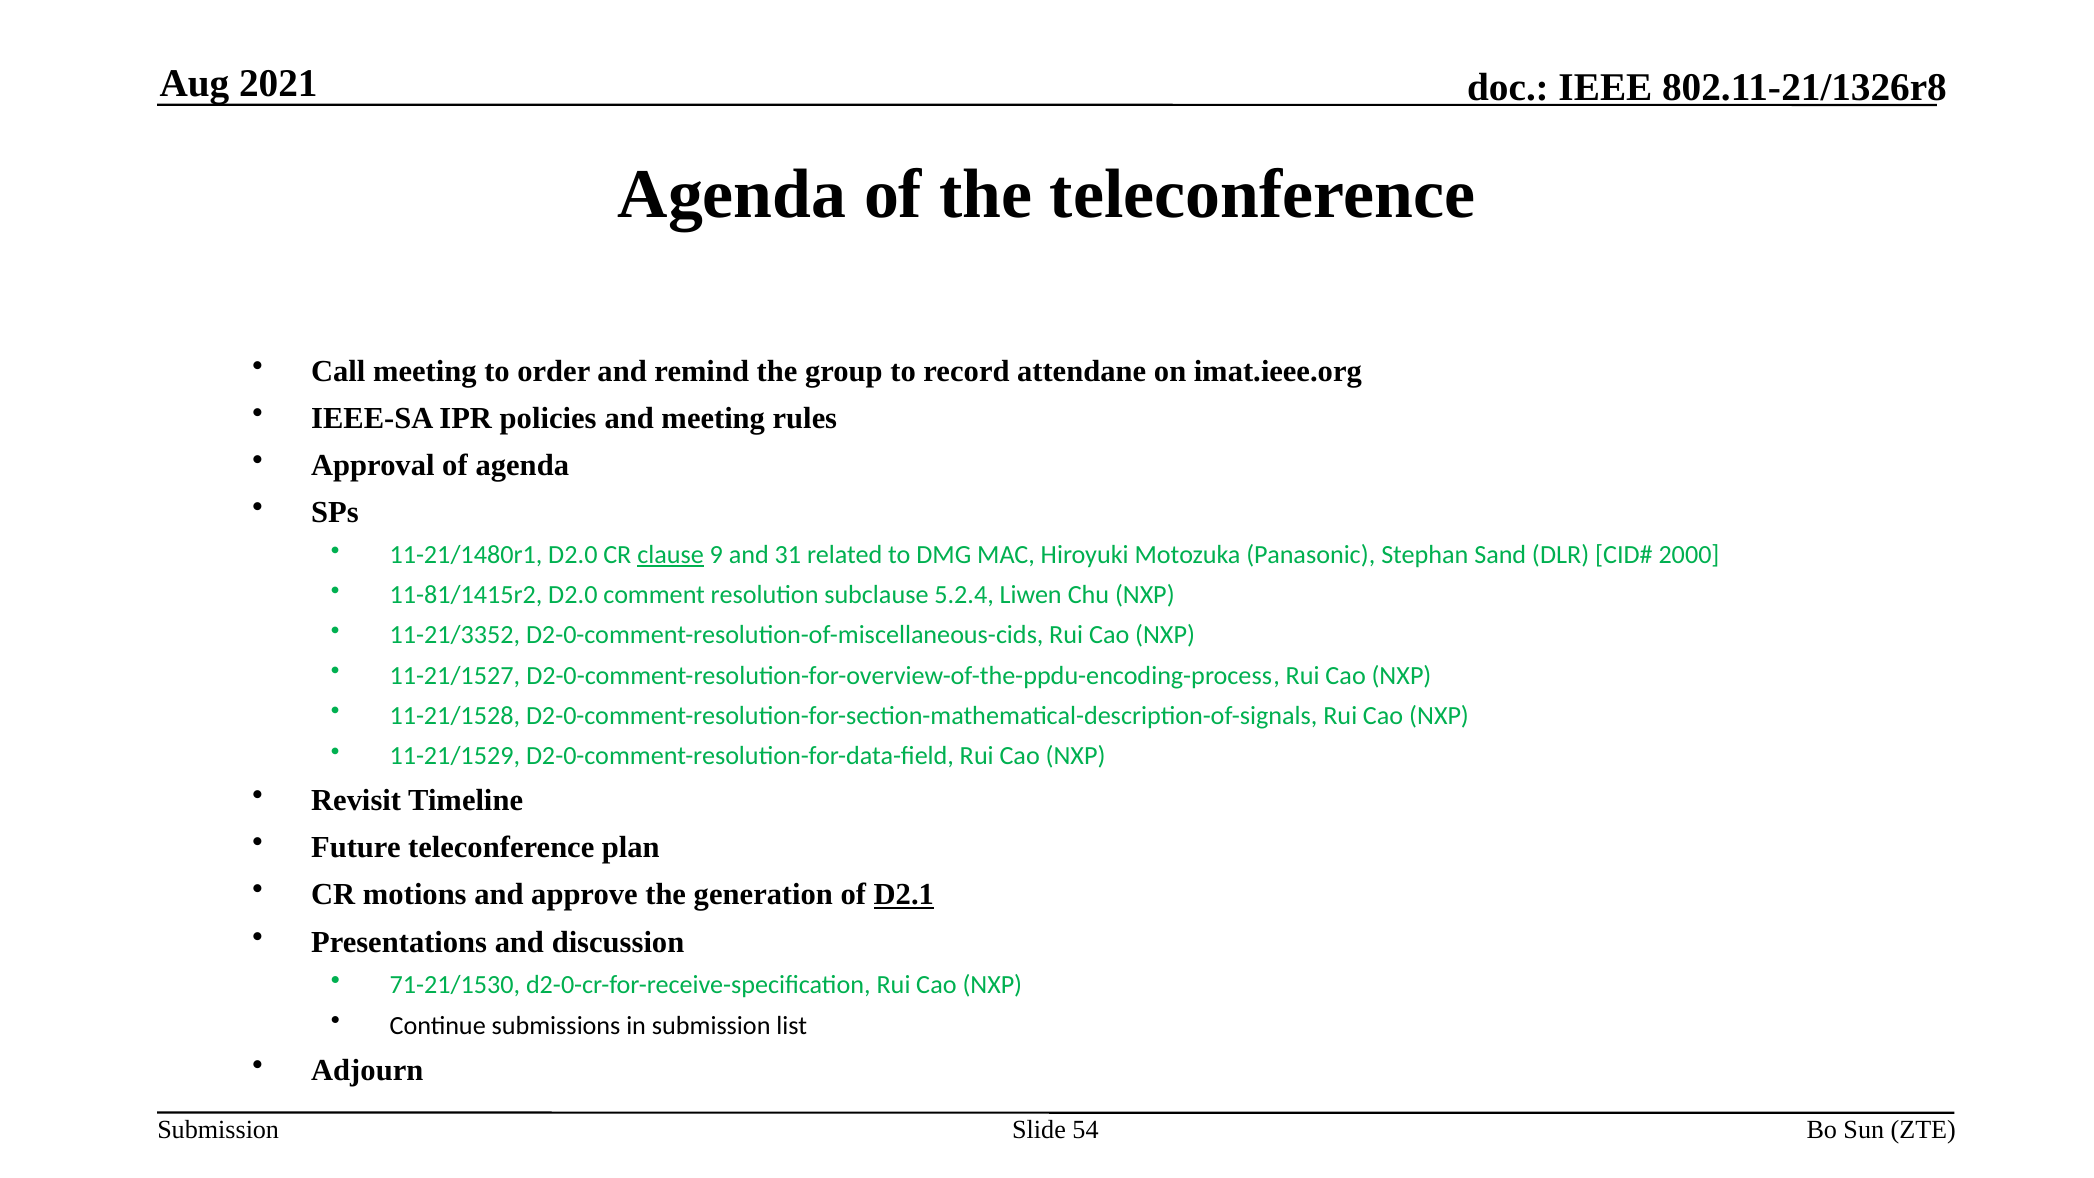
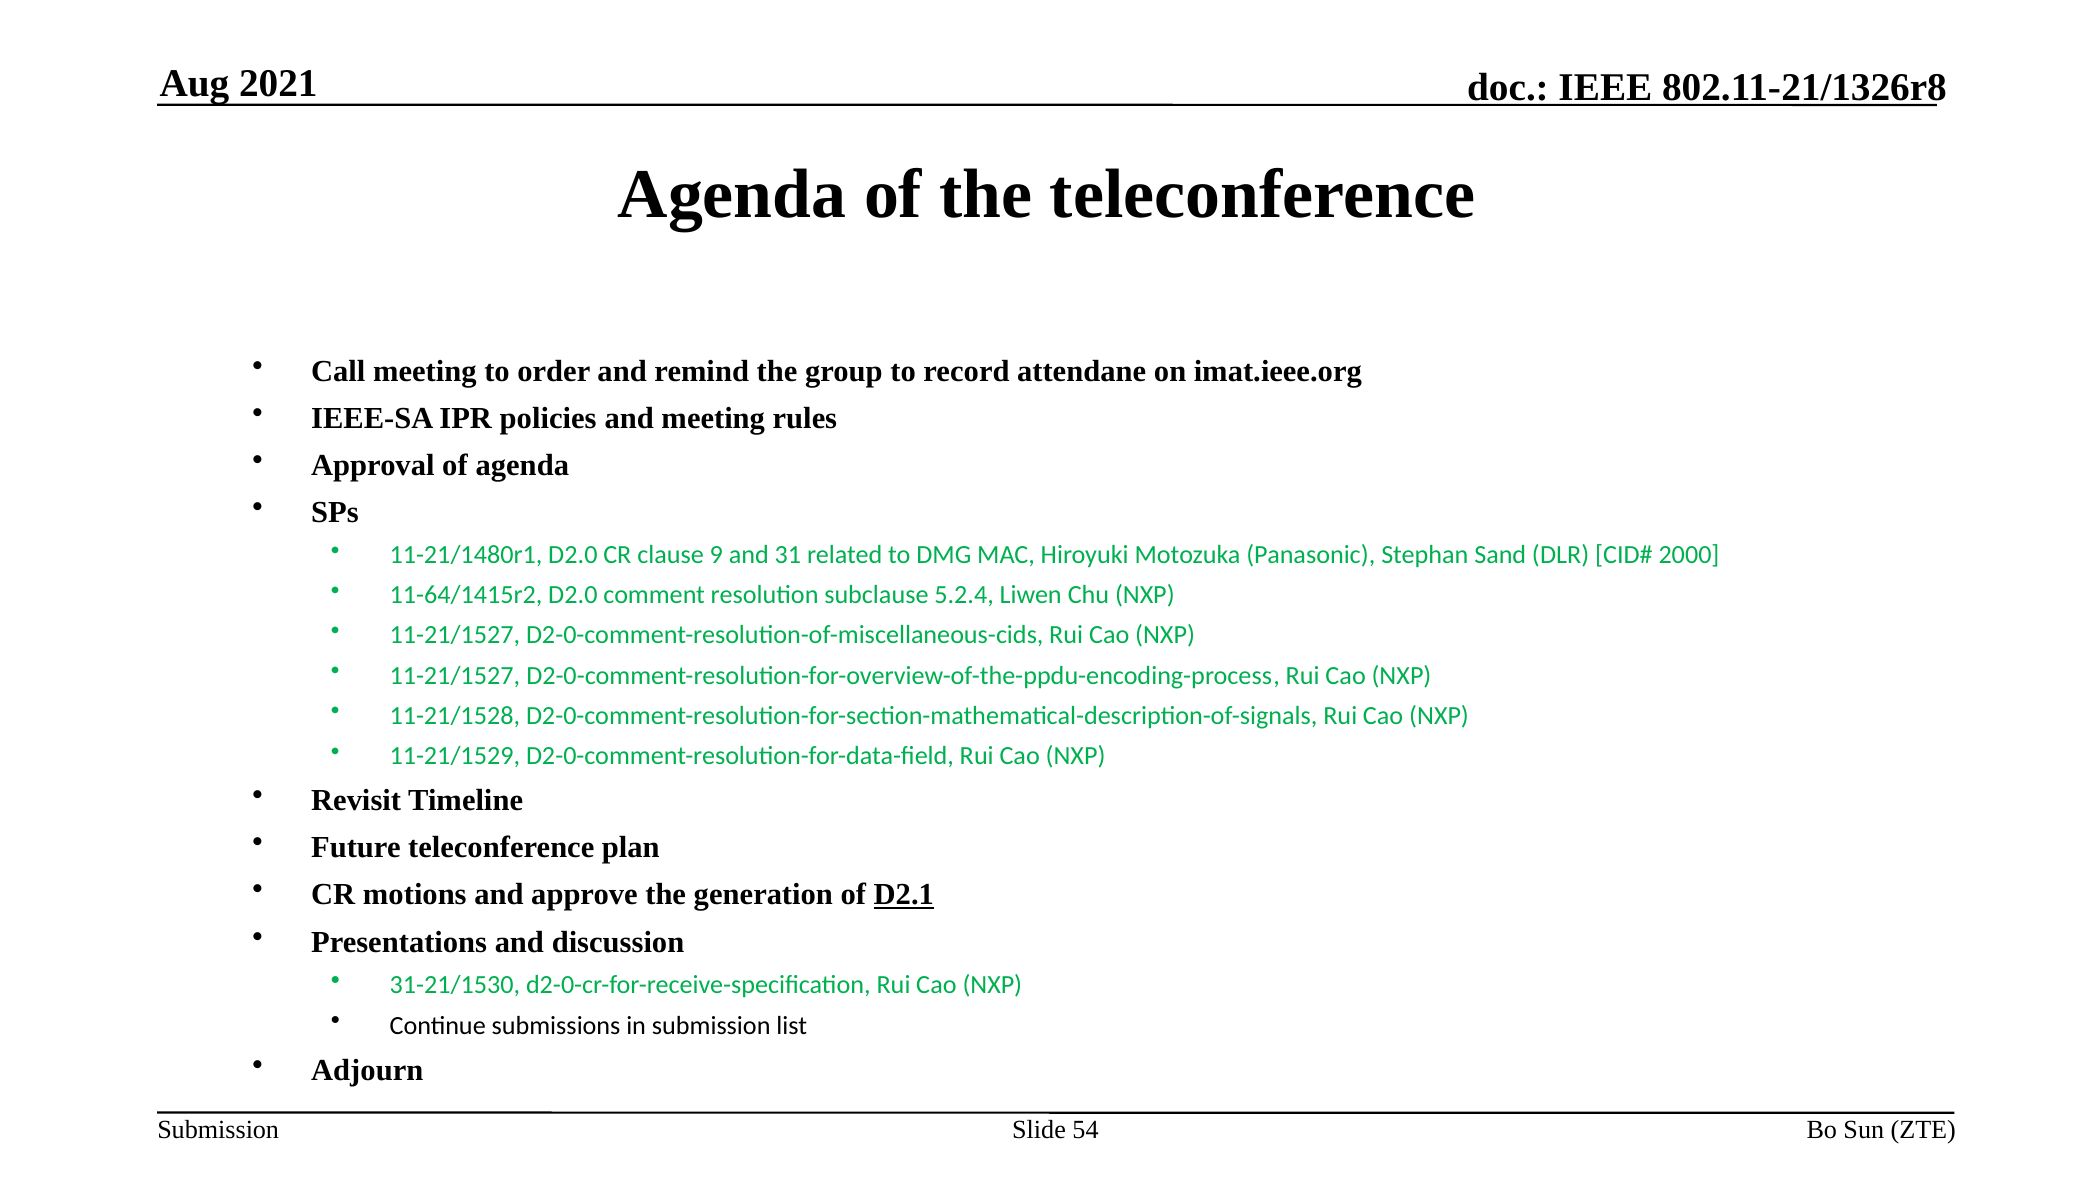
clause underline: present -> none
11-81/1415r2: 11-81/1415r2 -> 11-64/1415r2
11-21/3352 at (455, 635): 11-21/3352 -> 11-21/1527
71-21/1530: 71-21/1530 -> 31-21/1530
